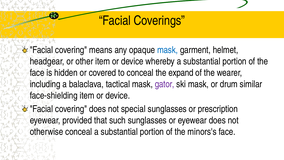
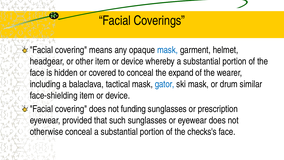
gator colour: purple -> blue
special: special -> funding
minors's: minors's -> checks's
